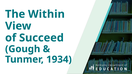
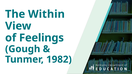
Succeed: Succeed -> Feelings
1934: 1934 -> 1982
